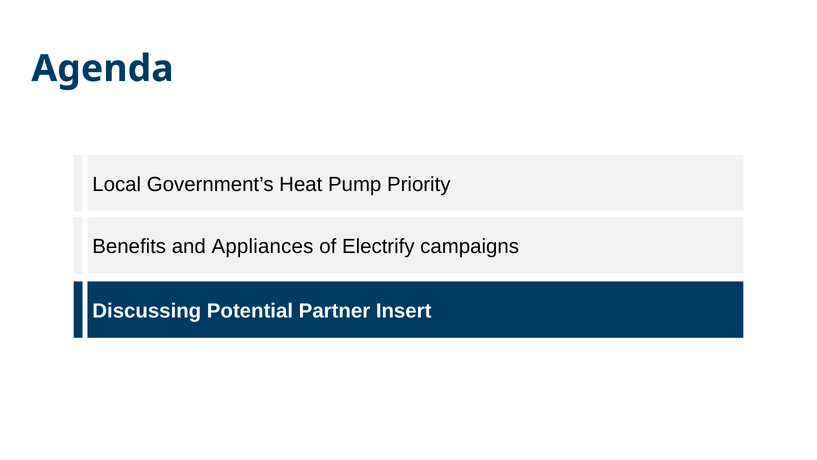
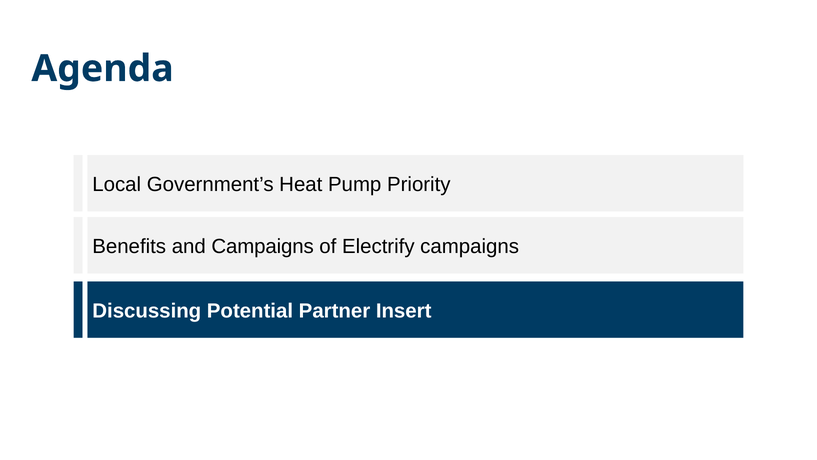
and Appliances: Appliances -> Campaigns
